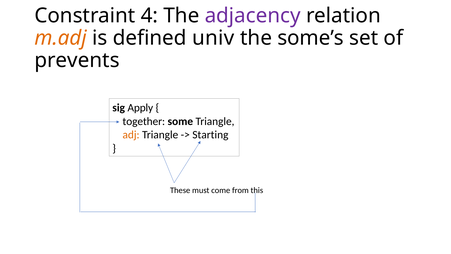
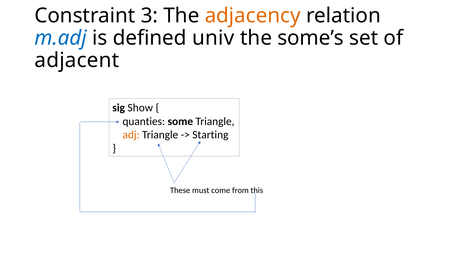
4: 4 -> 3
adjacency colour: purple -> orange
m.adj colour: orange -> blue
prevents: prevents -> adjacent
Apply: Apply -> Show
together: together -> quanties
